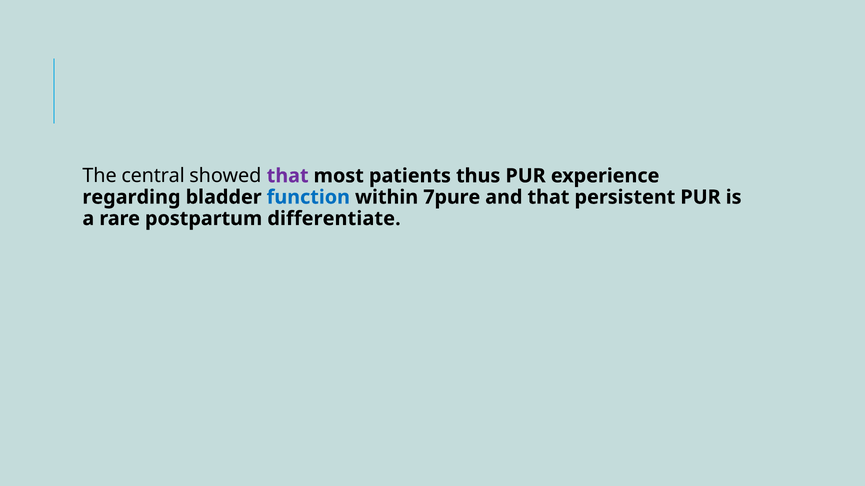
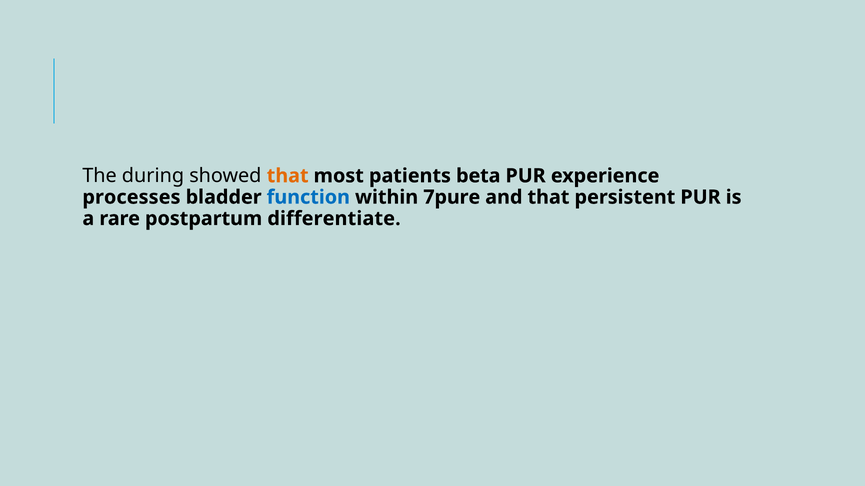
central: central -> during
that at (288, 176) colour: purple -> orange
thus: thus -> beta
regarding: regarding -> processes
